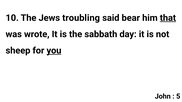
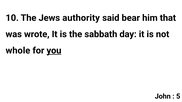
troubling: troubling -> authority
that underline: present -> none
sheep: sheep -> whole
